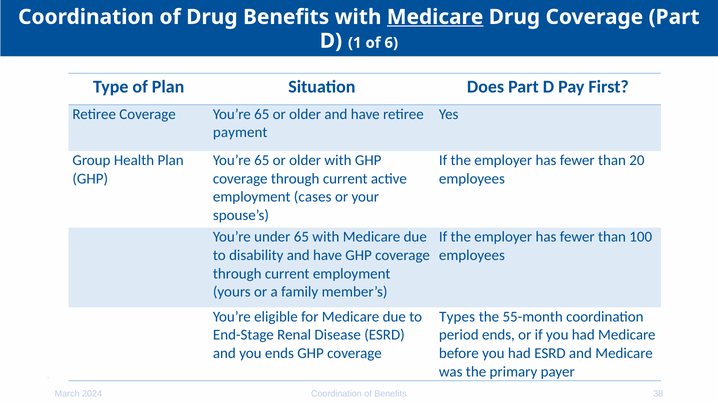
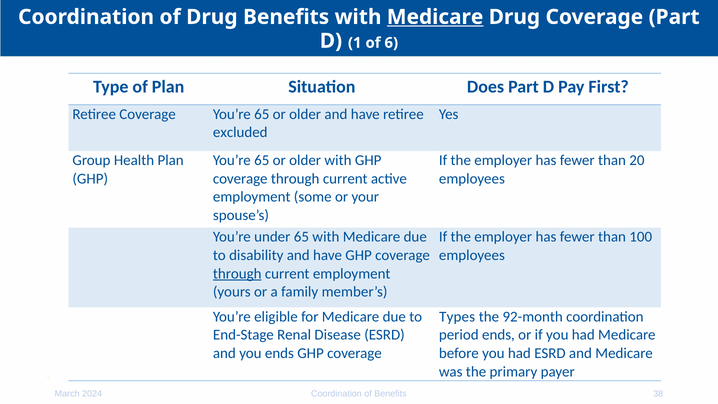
payment: payment -> excluded
cases: cases -> some
through at (237, 274) underline: none -> present
55-month: 55-month -> 92-month
